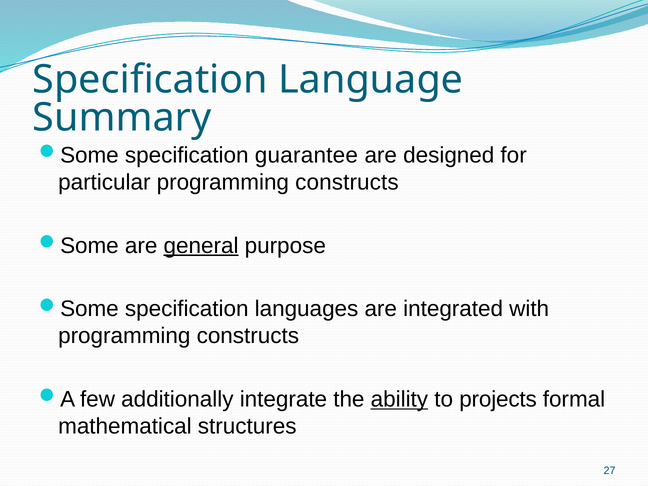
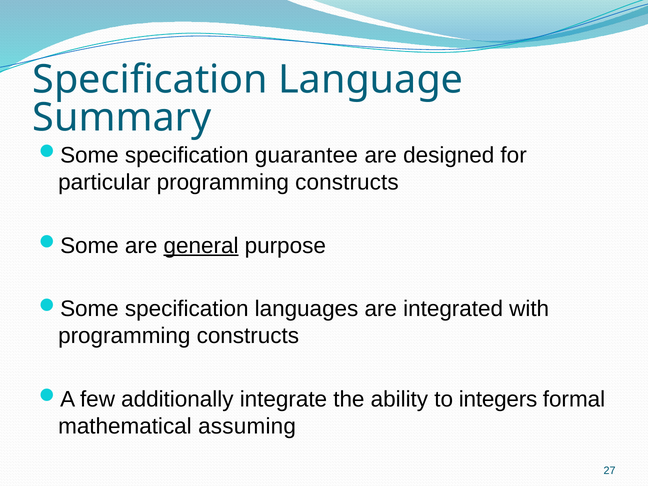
ability underline: present -> none
projects: projects -> integers
structures: structures -> assuming
